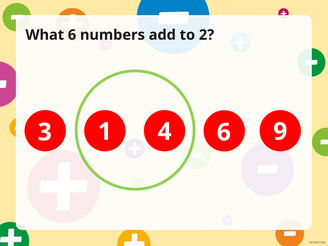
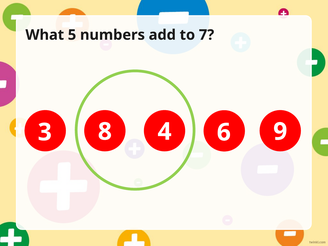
What 6: 6 -> 5
2: 2 -> 7
1: 1 -> 8
